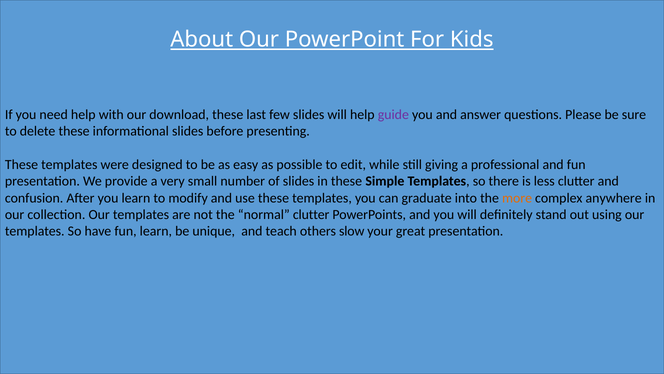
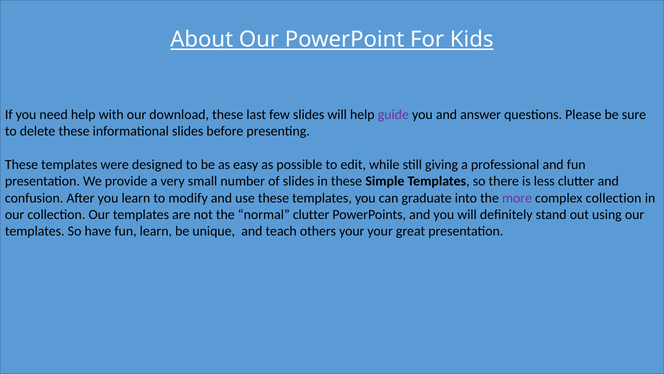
more colour: orange -> purple
complex anywhere: anywhere -> collection
others slow: slow -> your
